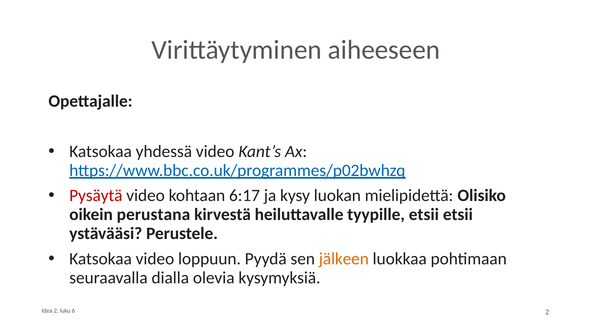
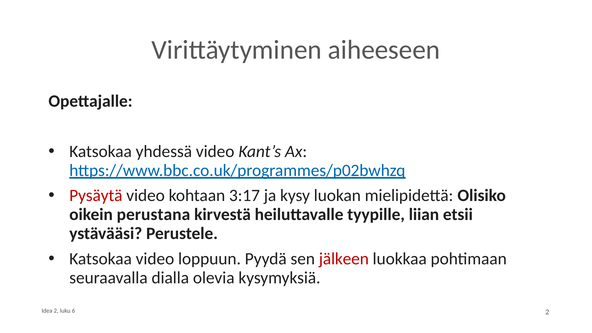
6:17: 6:17 -> 3:17
tyypille etsii: etsii -> liian
jälkeen colour: orange -> red
